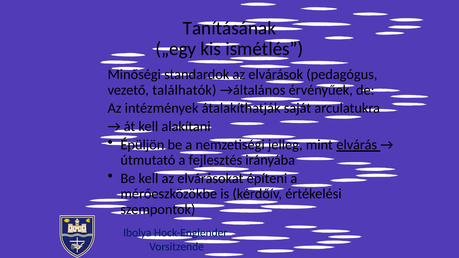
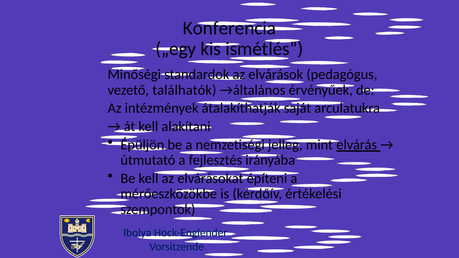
Tanításának: Tanításának -> Konferencia
